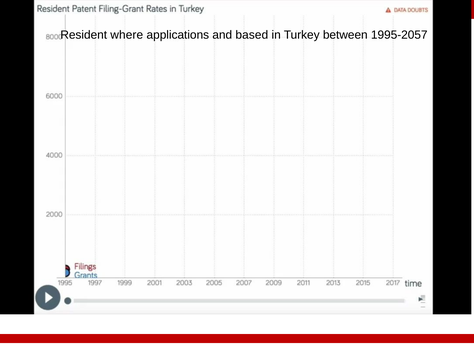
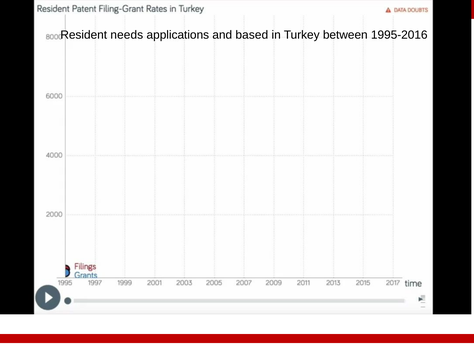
where: where -> needs
1995-2057: 1995-2057 -> 1995-2016
